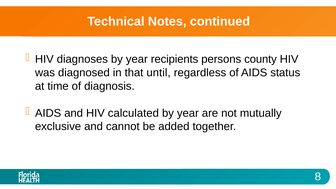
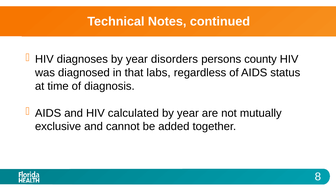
recipients: recipients -> disorders
until: until -> labs
